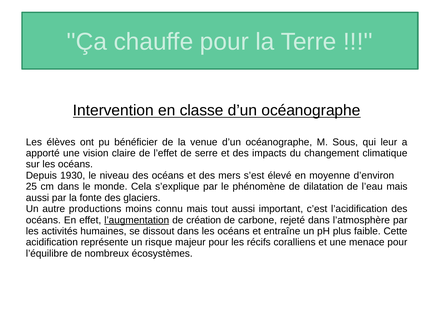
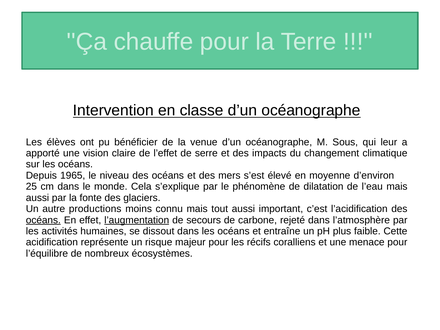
1930: 1930 -> 1965
océans at (43, 220) underline: none -> present
création: création -> secours
